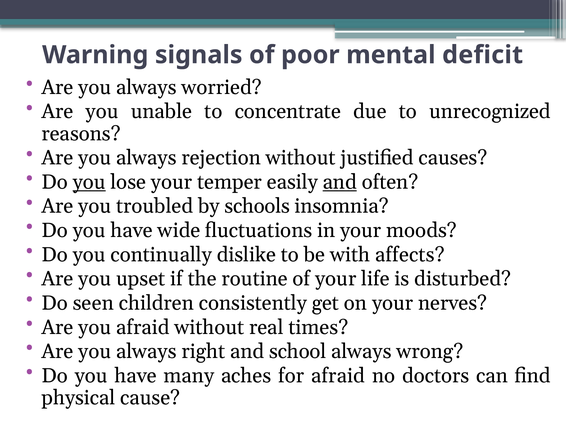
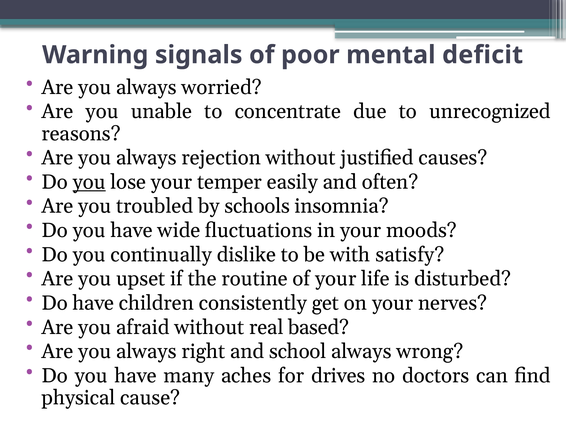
and at (340, 182) underline: present -> none
affects: affects -> satisfy
Do seen: seen -> have
times: times -> based
for afraid: afraid -> drives
